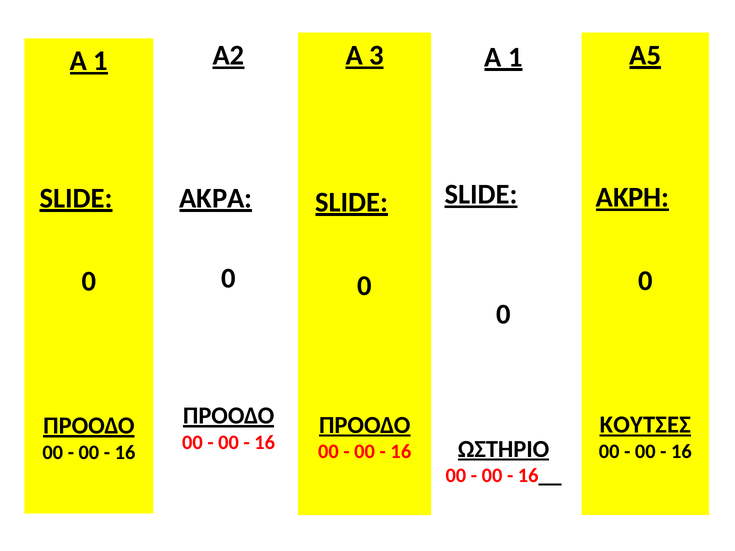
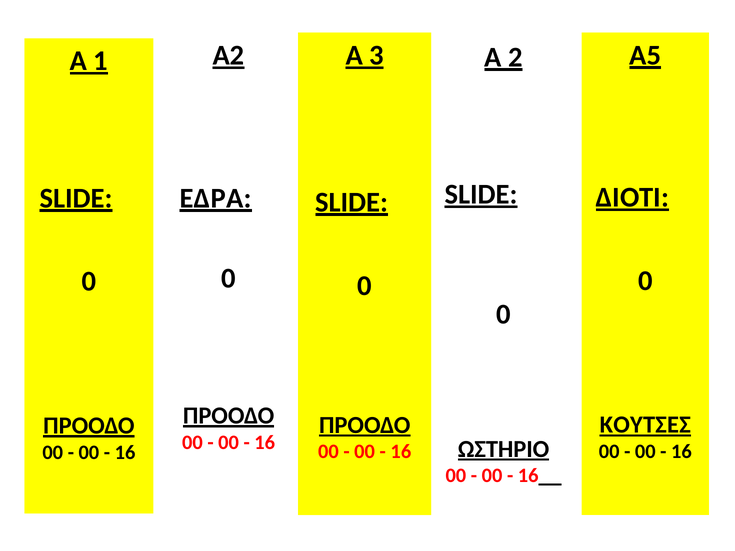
1 at (515, 57): 1 -> 2
ΑΚΡΗ: ΑΚΡΗ -> ΔΙΟΤΙ
ΑΚΡΑ: ΑΚΡΑ -> ΕΔΡΑ
